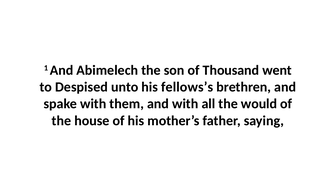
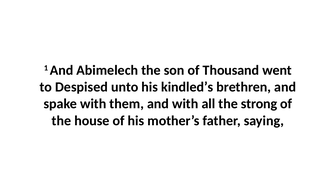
fellows’s: fellows’s -> kindled’s
would: would -> strong
